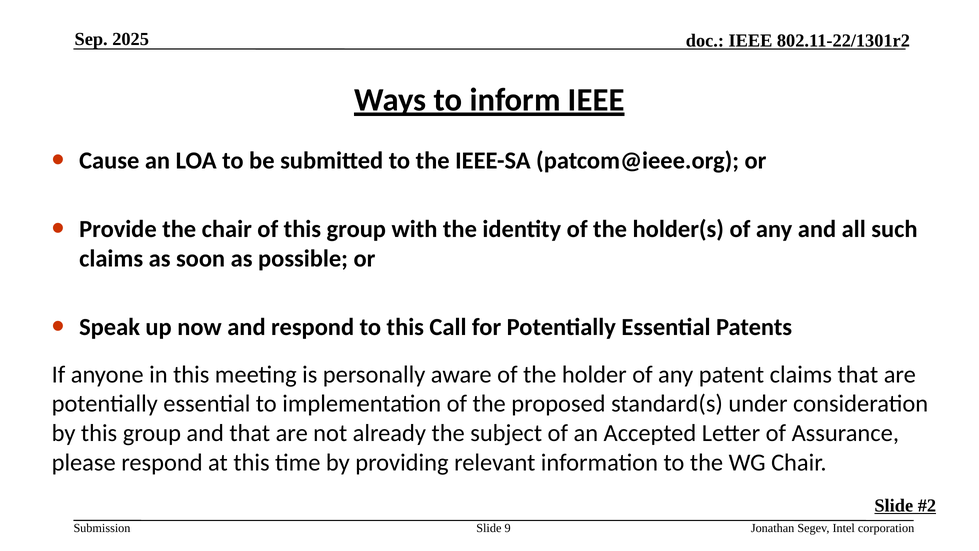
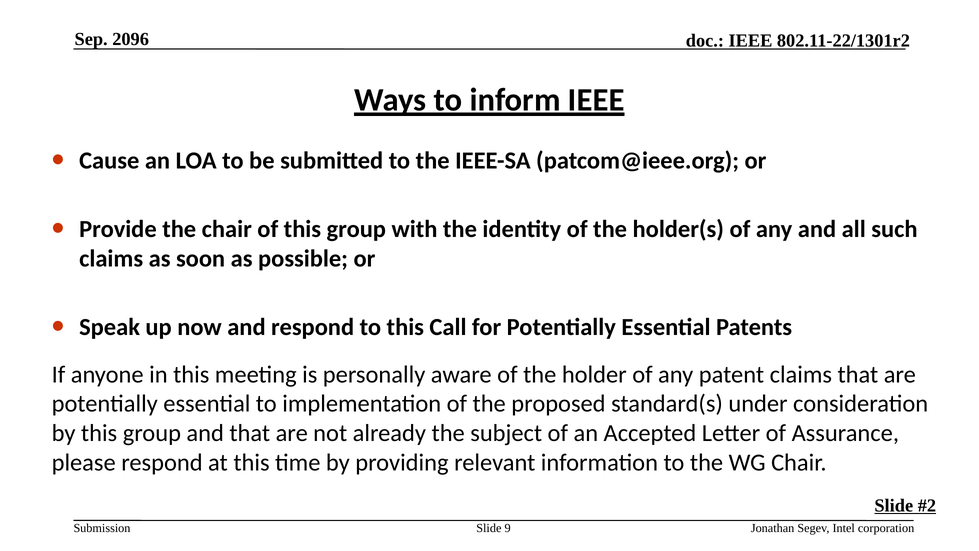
2025: 2025 -> 2096
